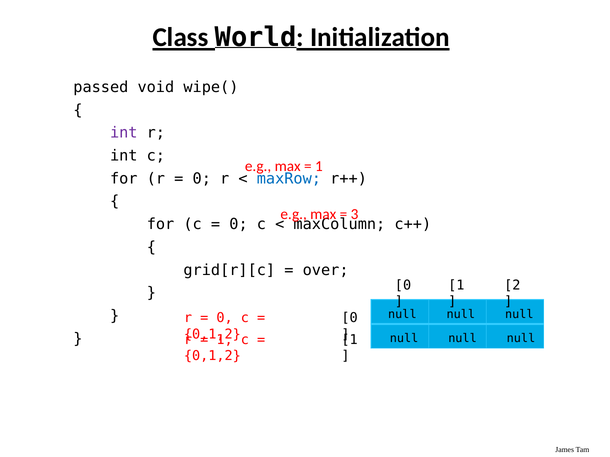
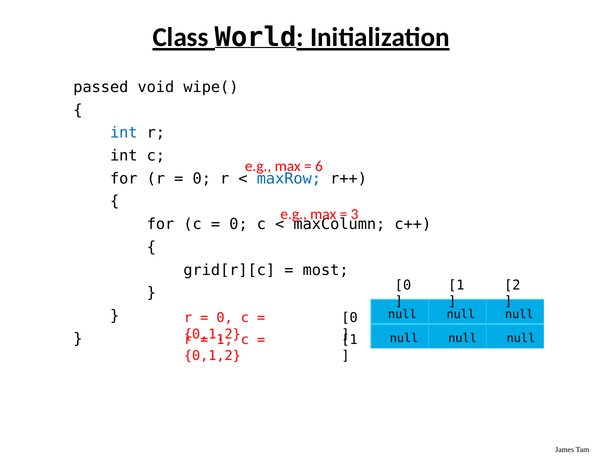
int at (124, 133) colour: purple -> blue
1 at (319, 166): 1 -> 6
over: over -> most
